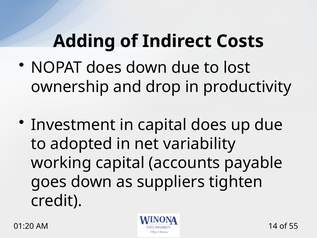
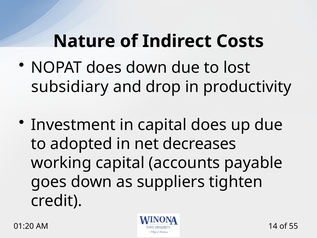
Adding: Adding -> Nature
ownership: ownership -> subsidiary
variability: variability -> decreases
